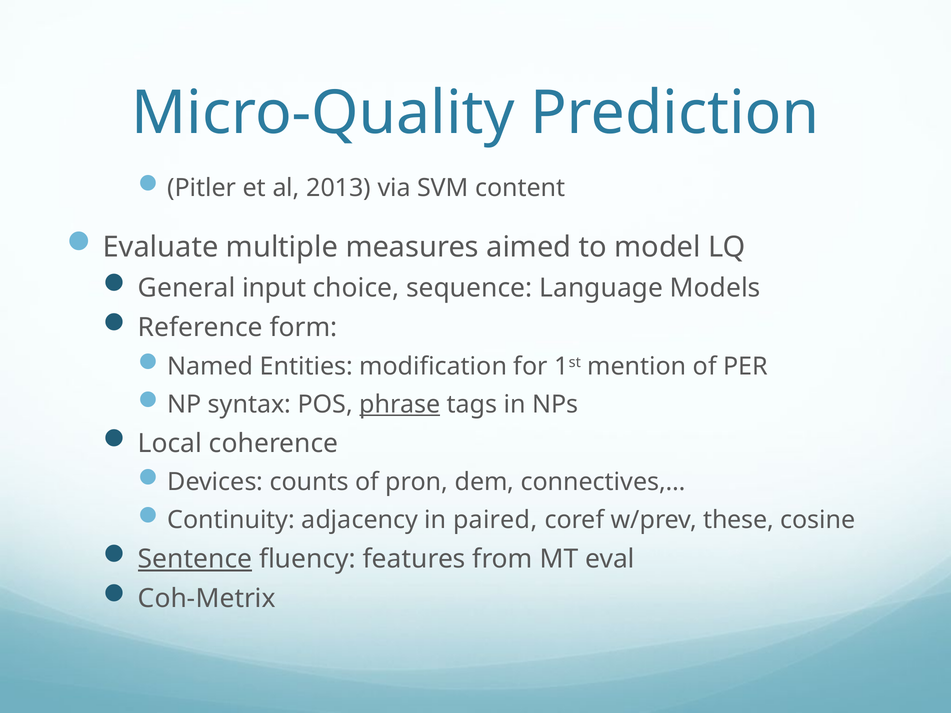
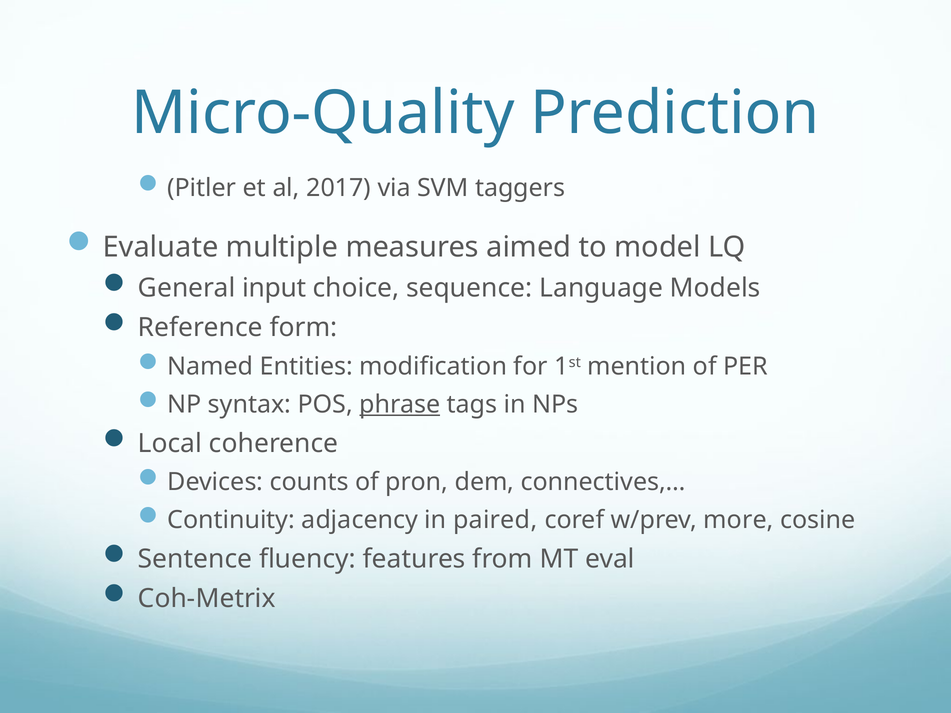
2013: 2013 -> 2017
content: content -> taggers
these: these -> more
Sentence underline: present -> none
